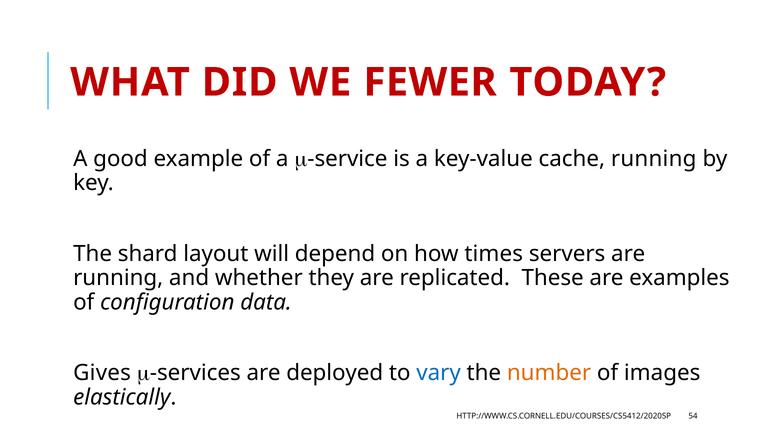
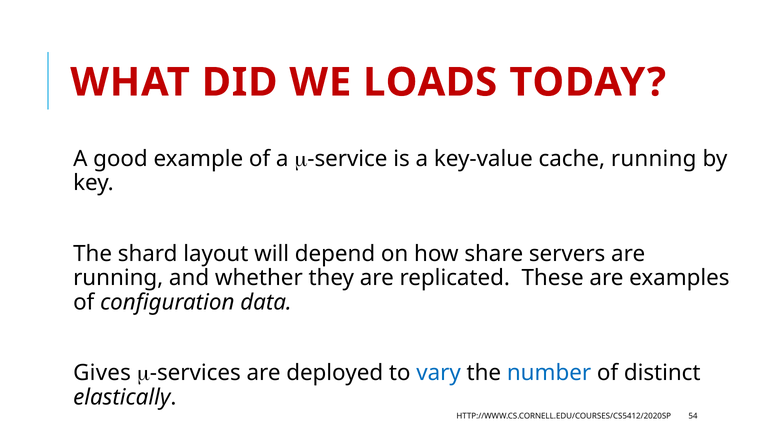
FEWER: FEWER -> LOADS
times: times -> share
number colour: orange -> blue
images: images -> distinct
